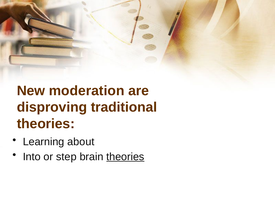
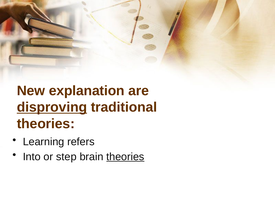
moderation: moderation -> explanation
disproving underline: none -> present
about: about -> refers
